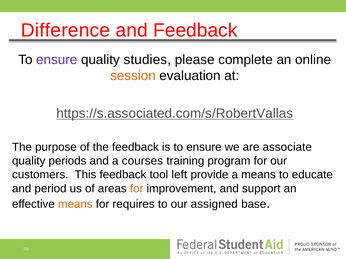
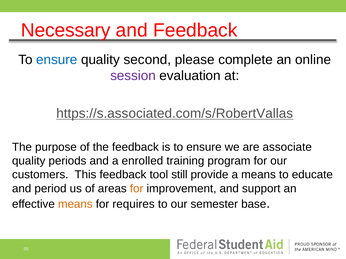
Difference: Difference -> Necessary
ensure at (57, 60) colour: purple -> blue
studies: studies -> second
session colour: orange -> purple
courses: courses -> enrolled
left: left -> still
assigned: assigned -> semester
